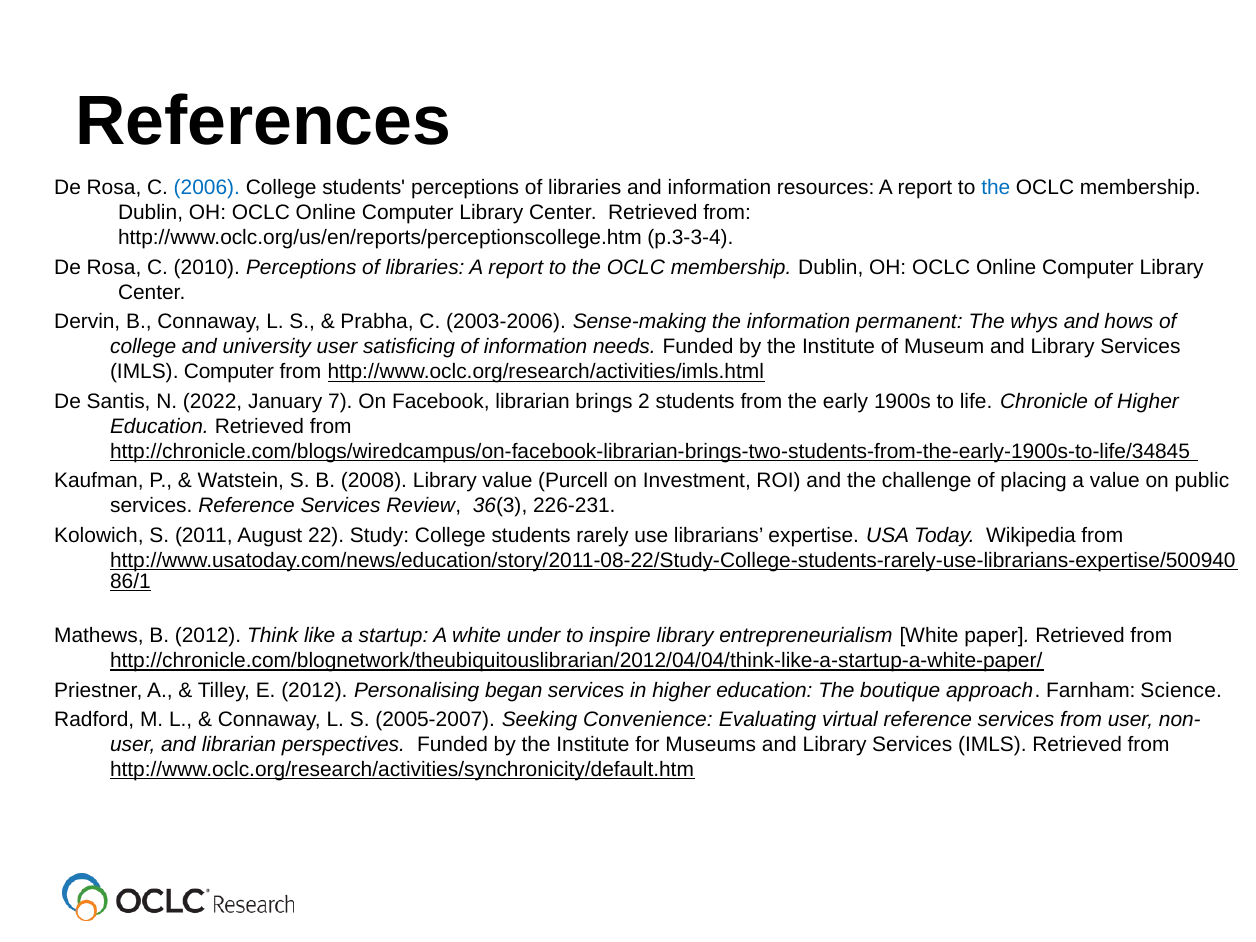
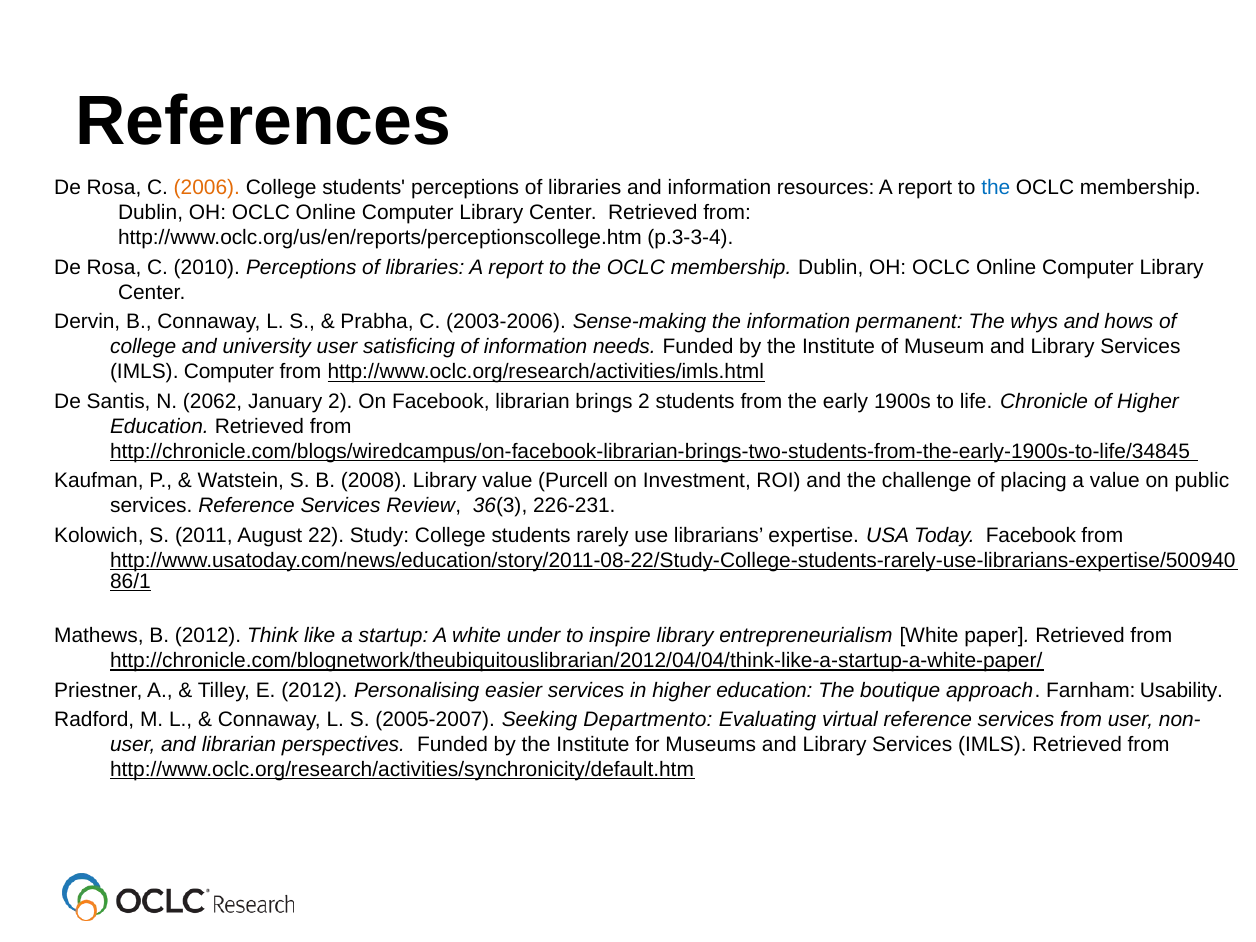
2006 colour: blue -> orange
2022: 2022 -> 2062
January 7: 7 -> 2
Today Wikipedia: Wikipedia -> Facebook
began: began -> easier
Science: Science -> Usability
Convenience: Convenience -> Departmento
